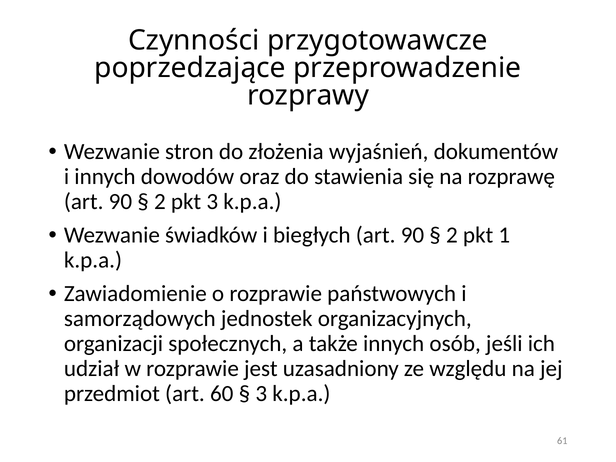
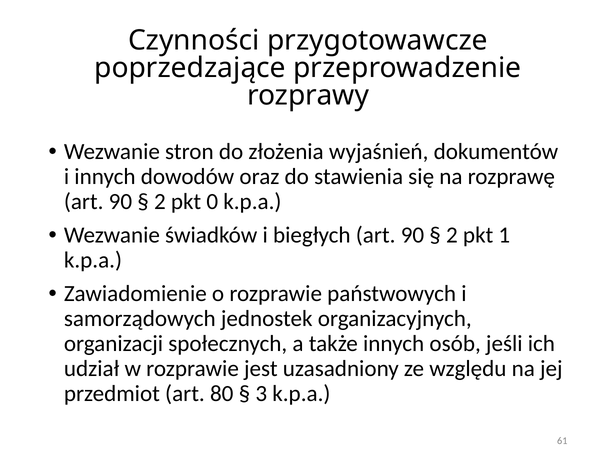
pkt 3: 3 -> 0
60: 60 -> 80
